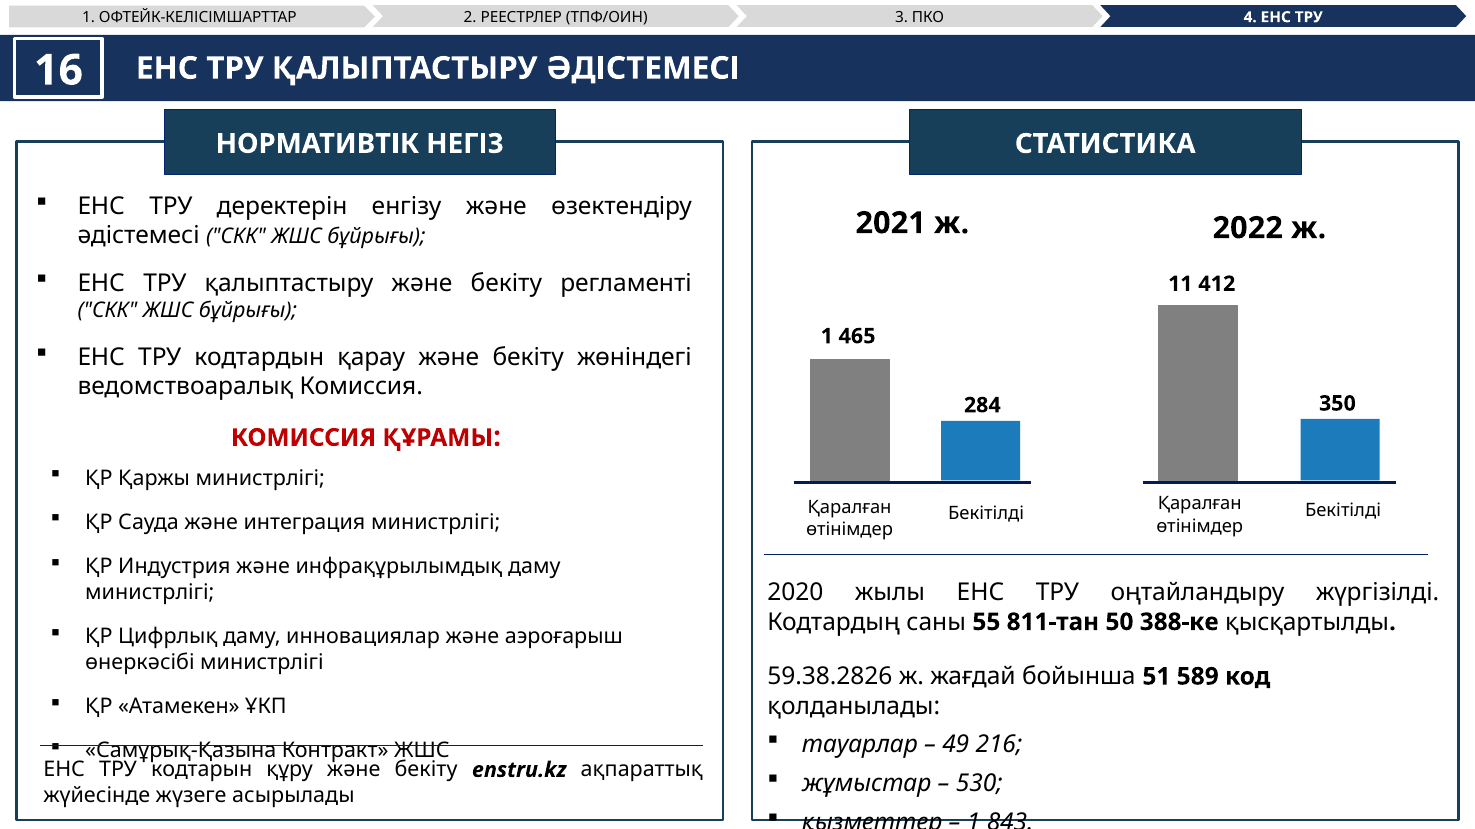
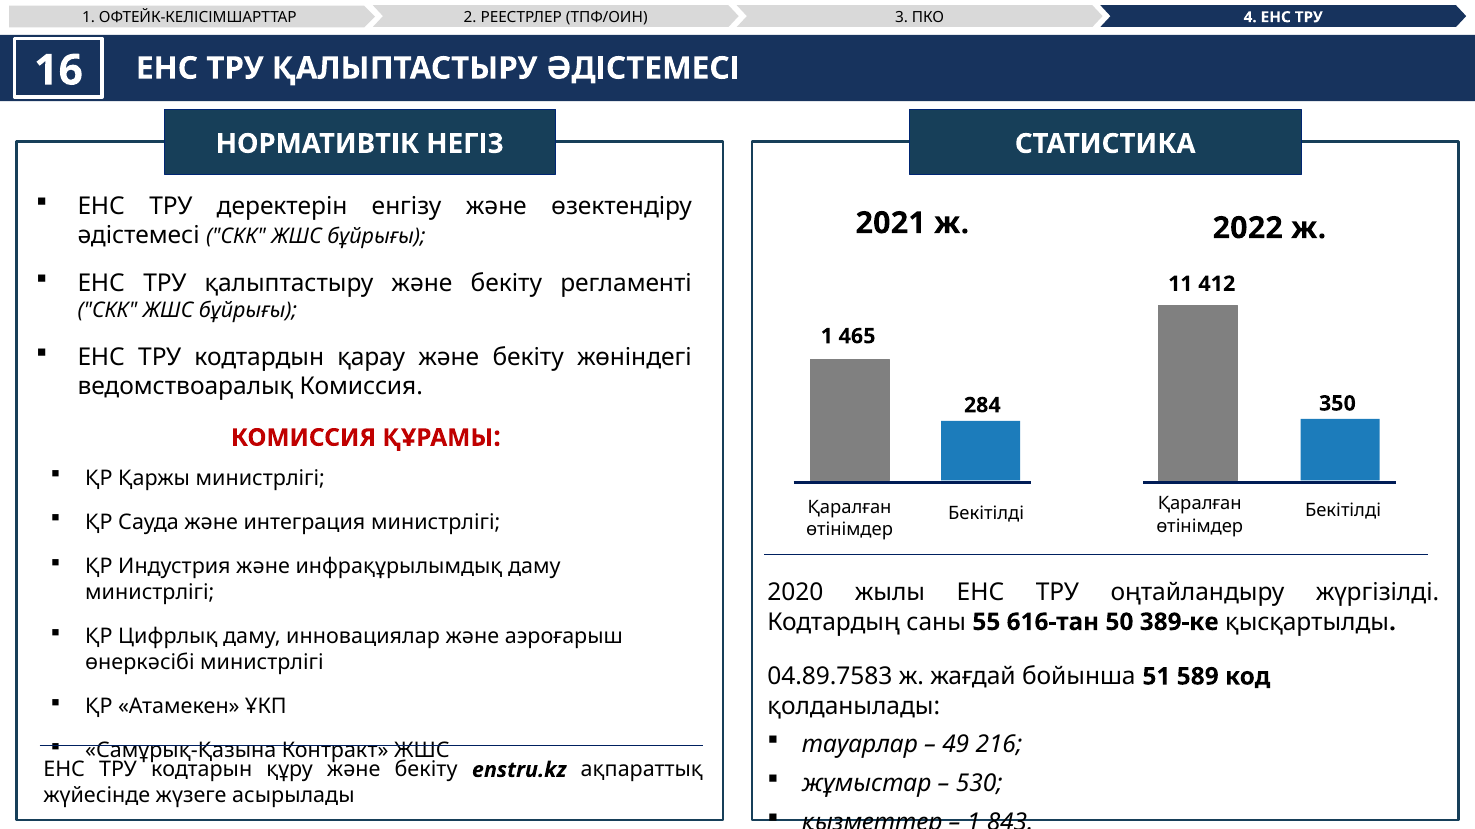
811-тан: 811-тан -> 616-тан
388-ке: 388-ке -> 389-ке
59.38.2826: 59.38.2826 -> 04.89.7583
